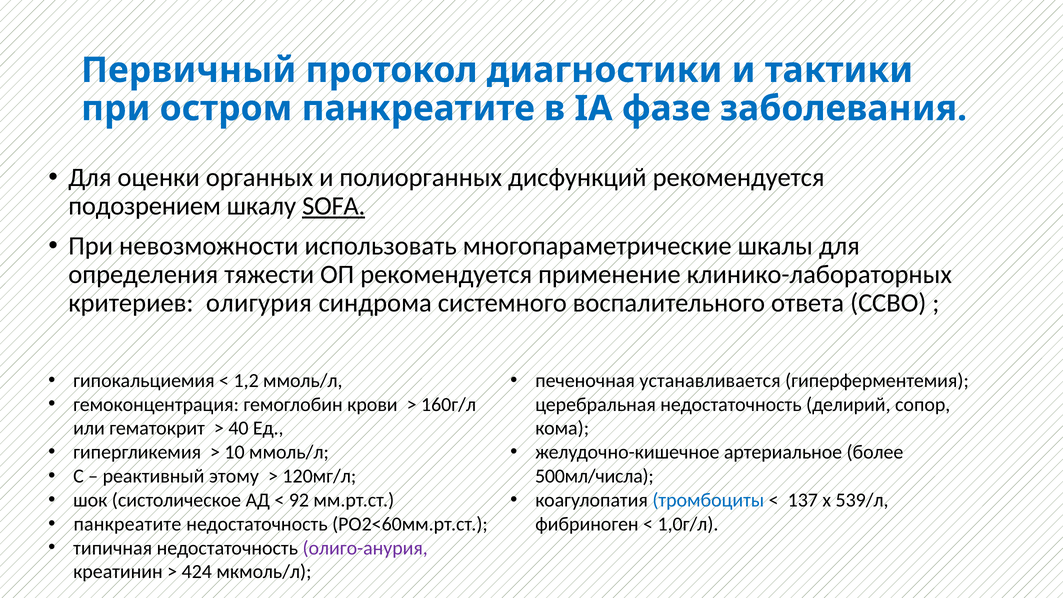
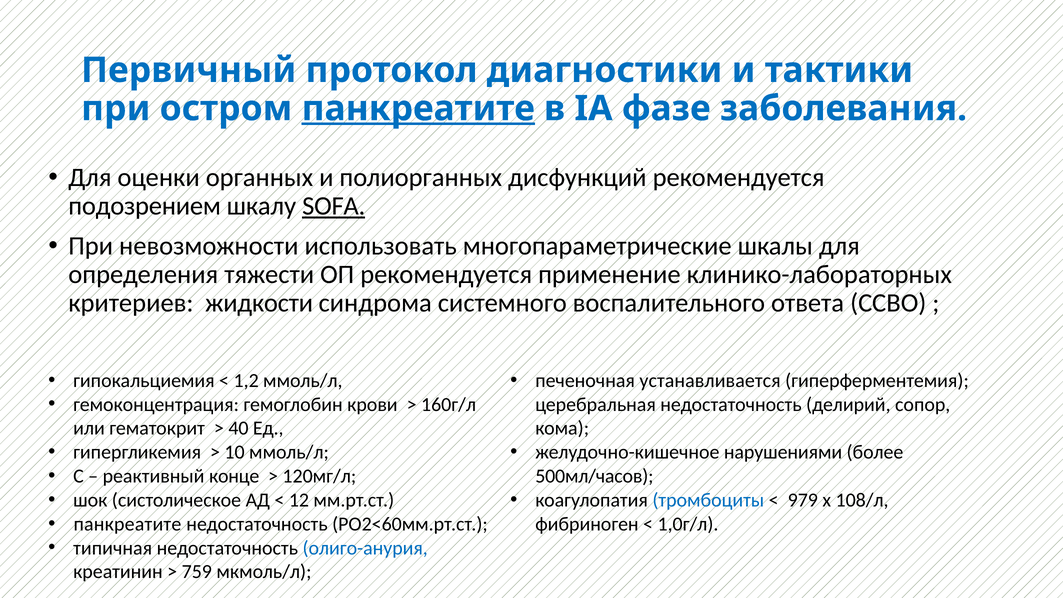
панкреатите at (418, 109) underline: none -> present
олигурия: олигурия -> жидкости
артериальное: артериальное -> нарушениями
этому: этому -> конце
500мл/числа: 500мл/числа -> 500мл/часов
92: 92 -> 12
137: 137 -> 979
539/л: 539/л -> 108/л
олиго-анурия colour: purple -> blue
424: 424 -> 759
